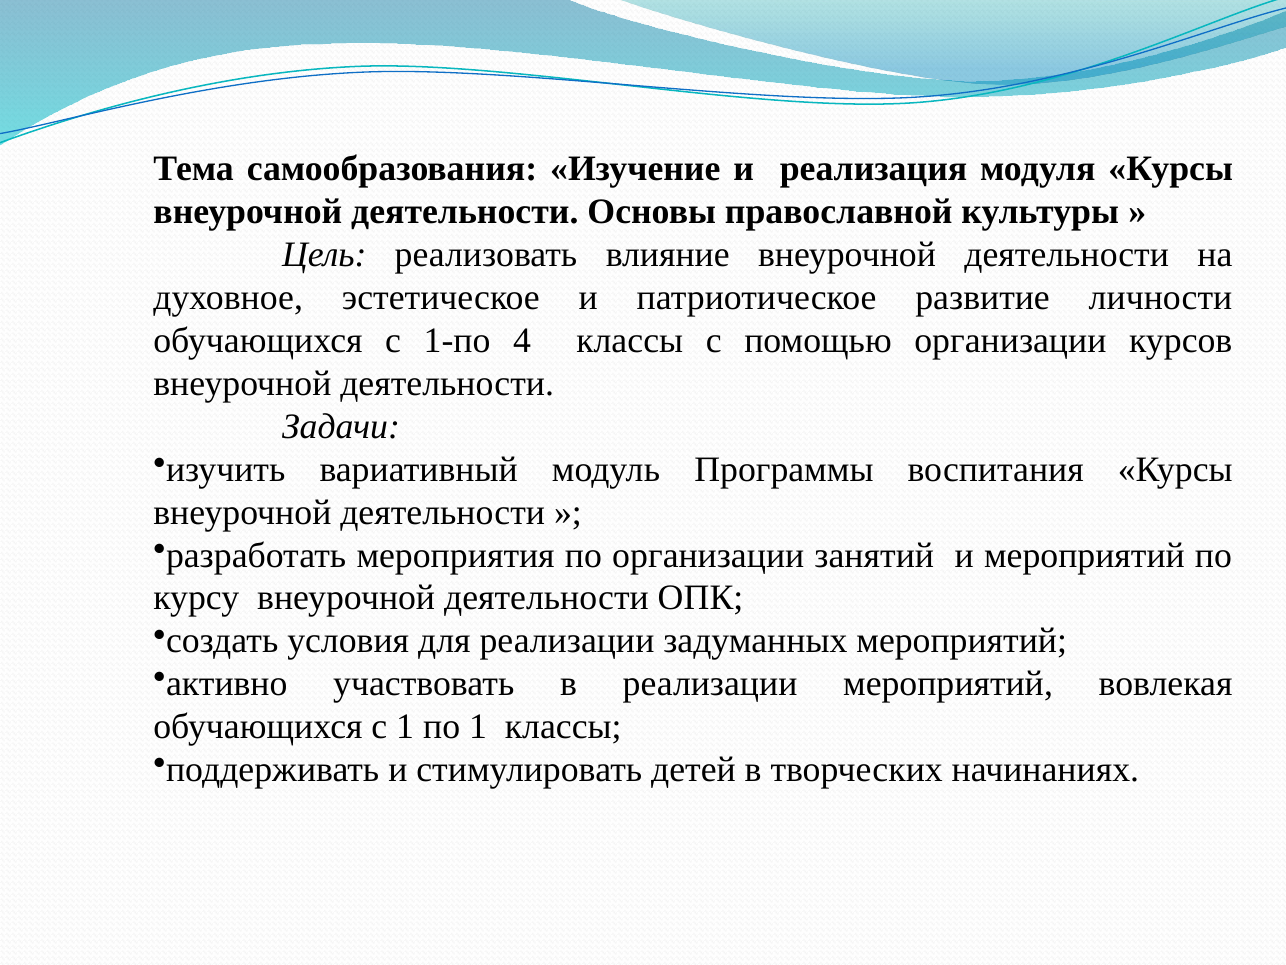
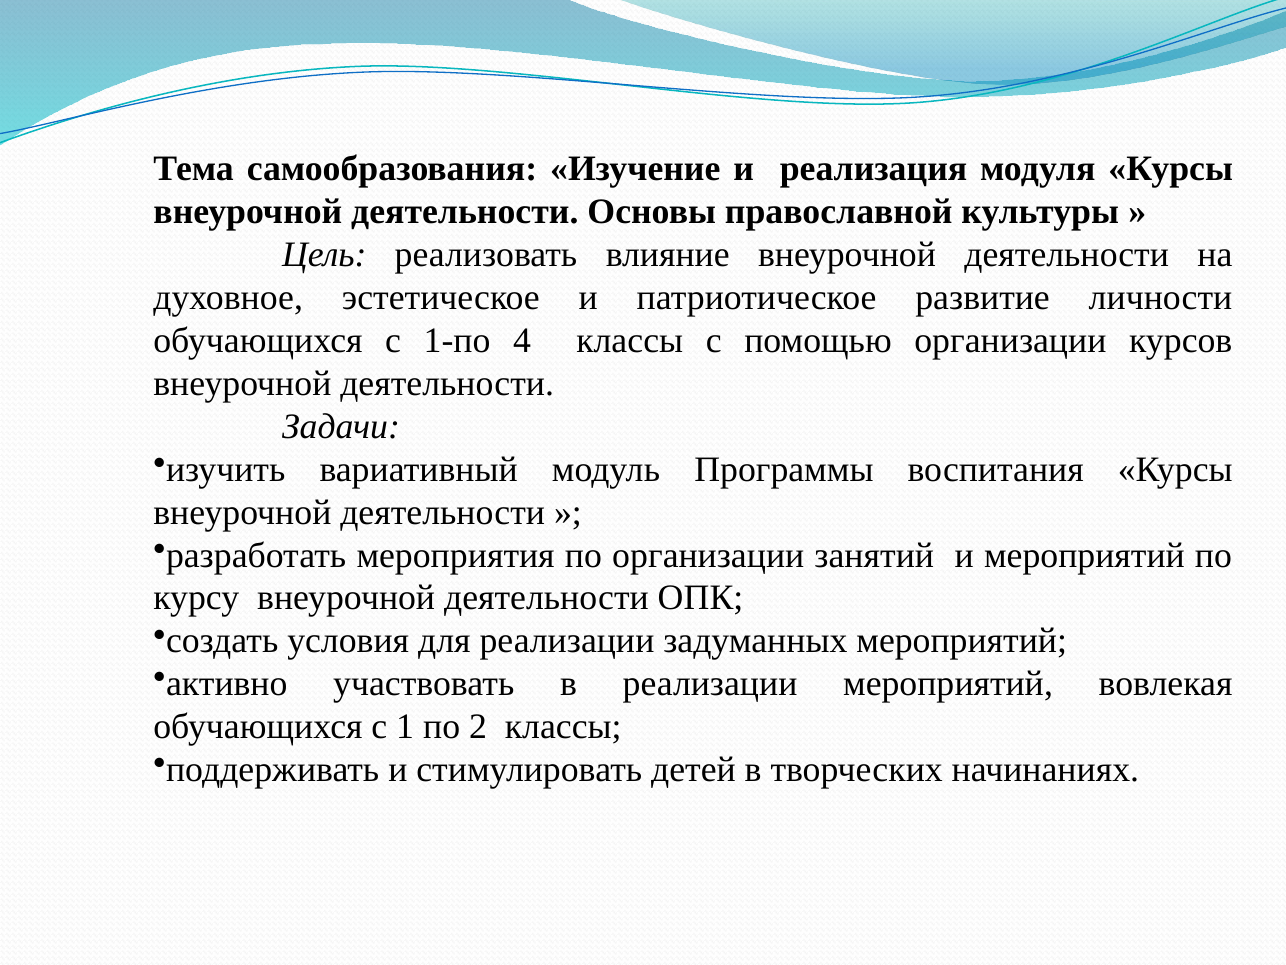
по 1: 1 -> 2
